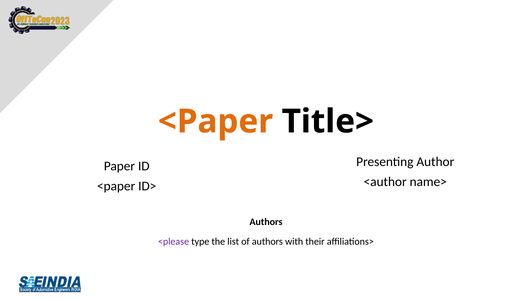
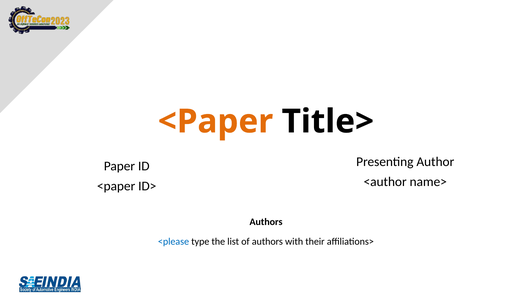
<please colour: purple -> blue
